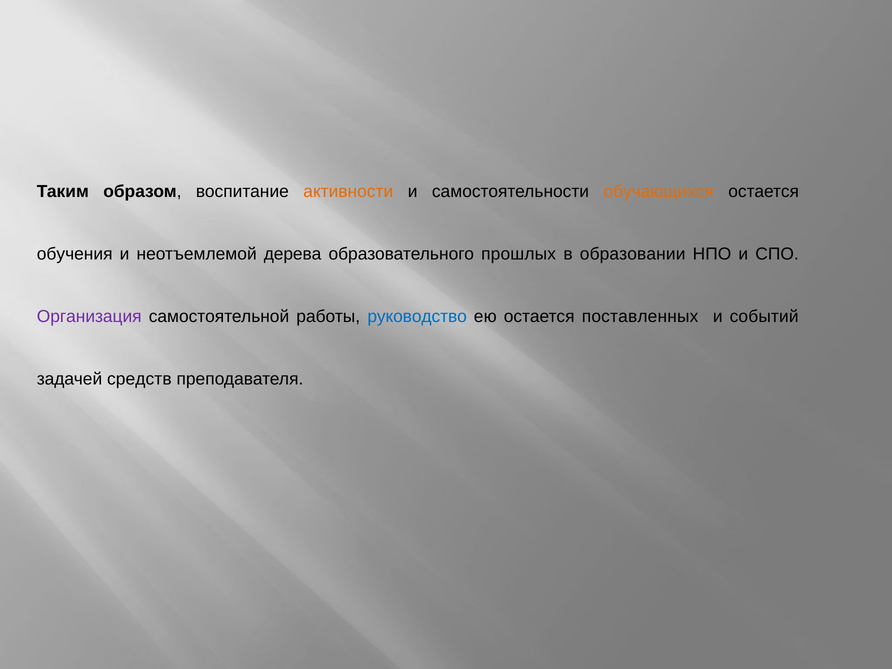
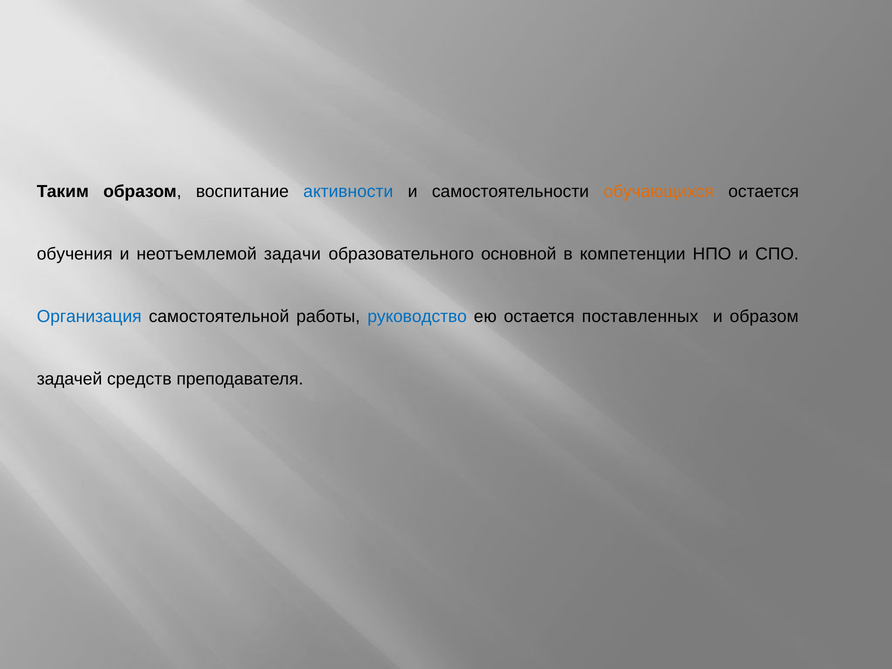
активности colour: orange -> blue
дерева: дерева -> задачи
прошлых: прошлых -> основной
образовании: образовании -> компетенции
Организация colour: purple -> blue
и событий: событий -> образом
